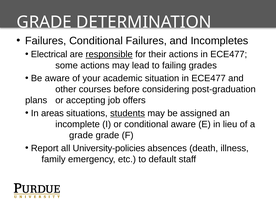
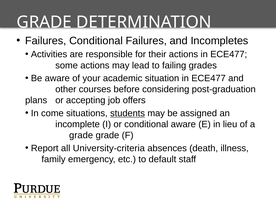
Electrical: Electrical -> Activities
responsible underline: present -> none
areas: areas -> come
University-policies: University-policies -> University-criteria
